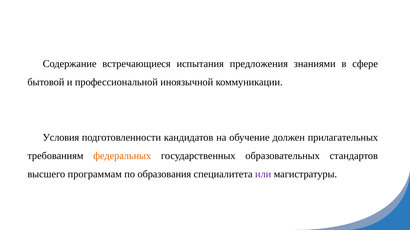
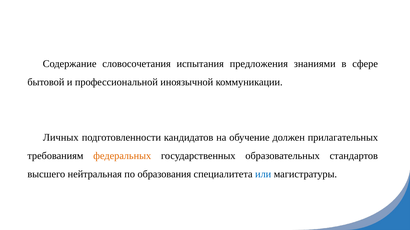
встречающиеся: встречающиеся -> словосочетания
Условия: Условия -> Личных
программам: программам -> нейтральная
или colour: purple -> blue
